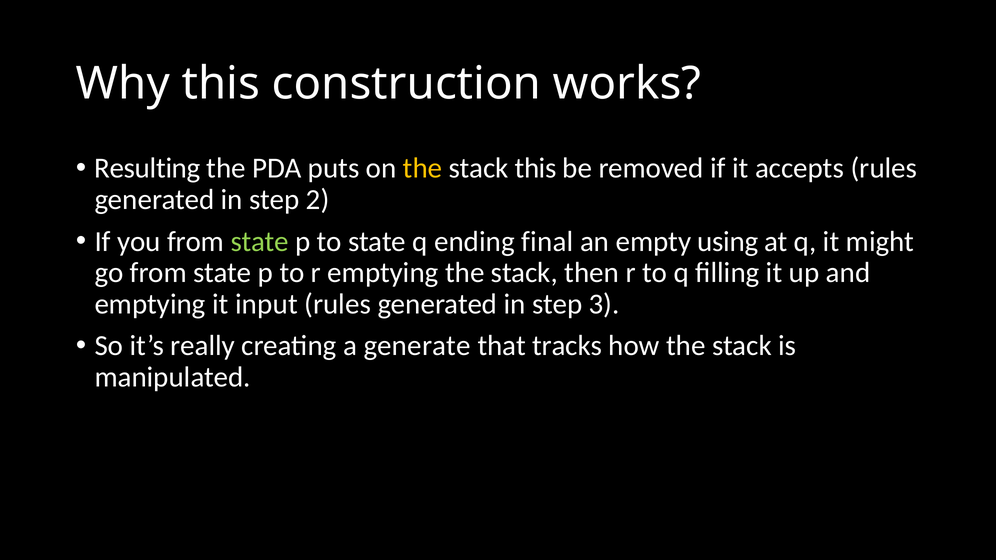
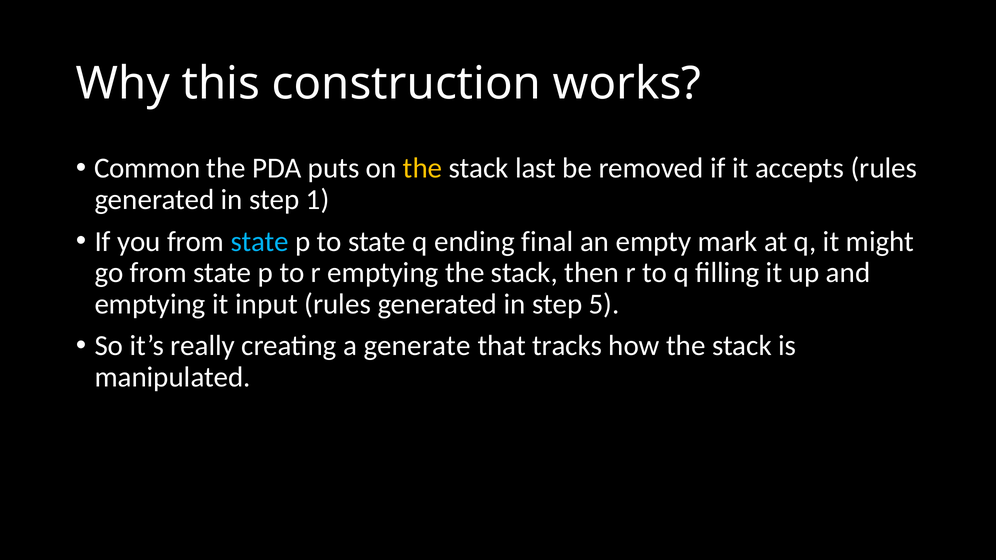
Resulting: Resulting -> Common
stack this: this -> last
2: 2 -> 1
state at (260, 242) colour: light green -> light blue
using: using -> mark
3: 3 -> 5
